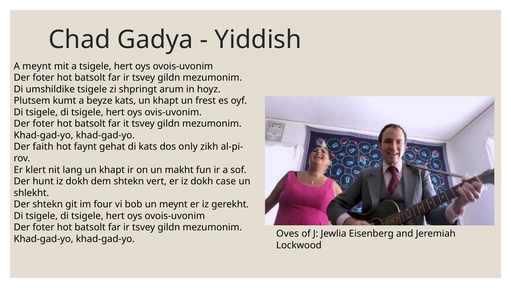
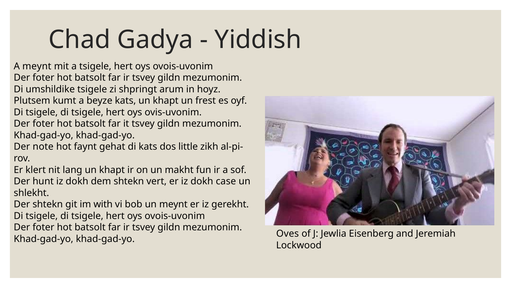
faith: faith -> note
only: only -> little
four: four -> with
